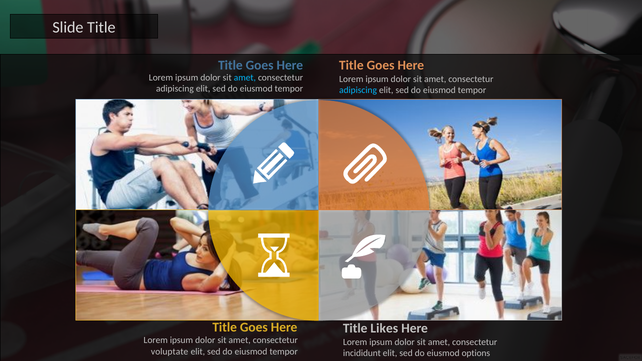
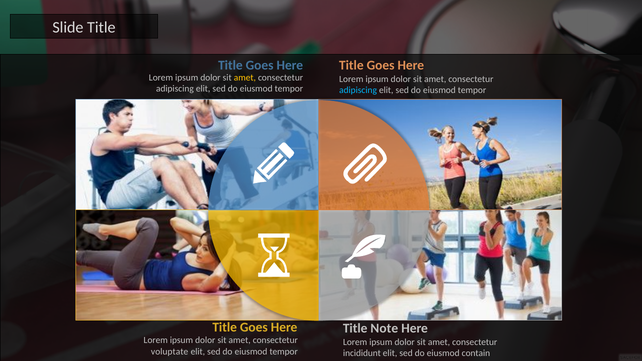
amet at (245, 78) colour: light blue -> yellow
Likes: Likes -> Note
options: options -> contain
